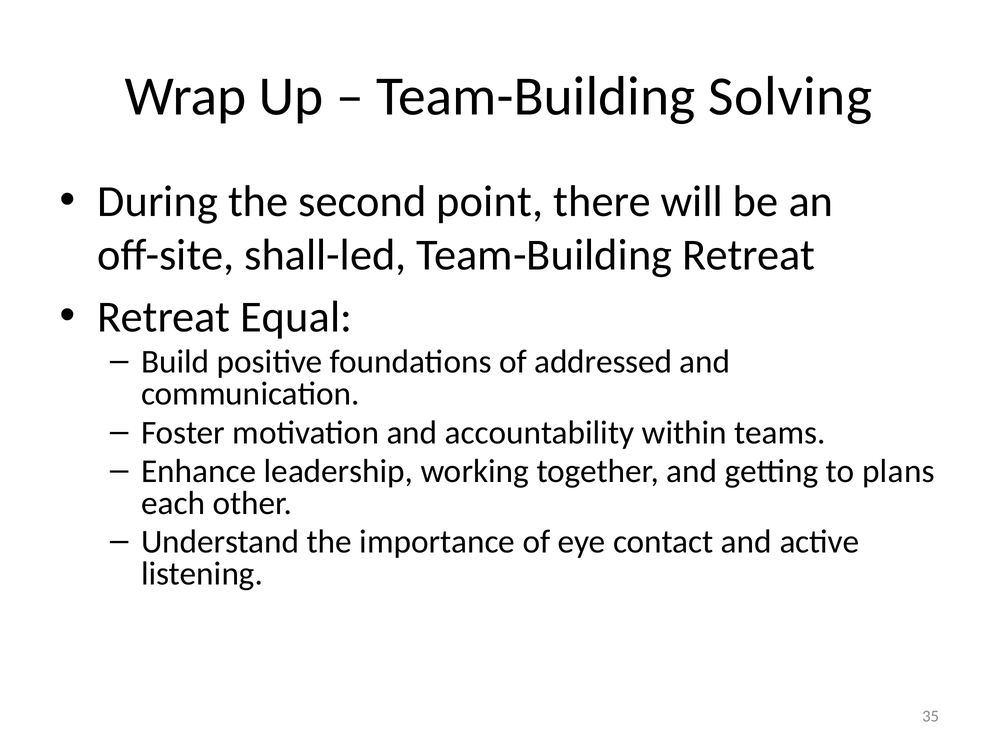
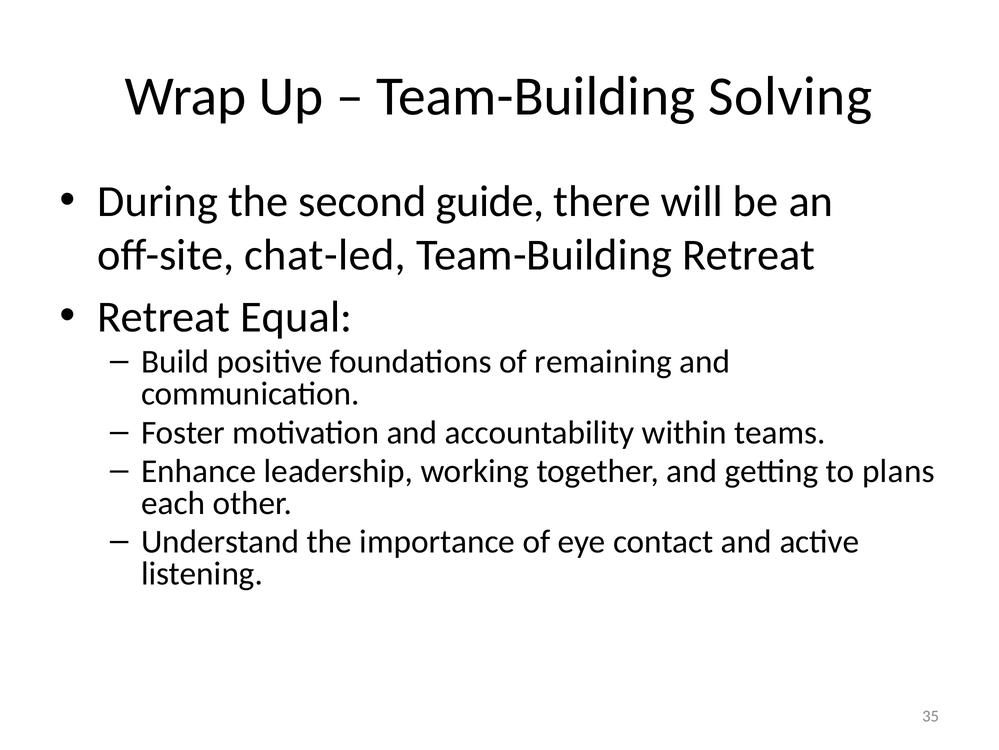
point: point -> guide
shall-led: shall-led -> chat-led
addressed: addressed -> remaining
